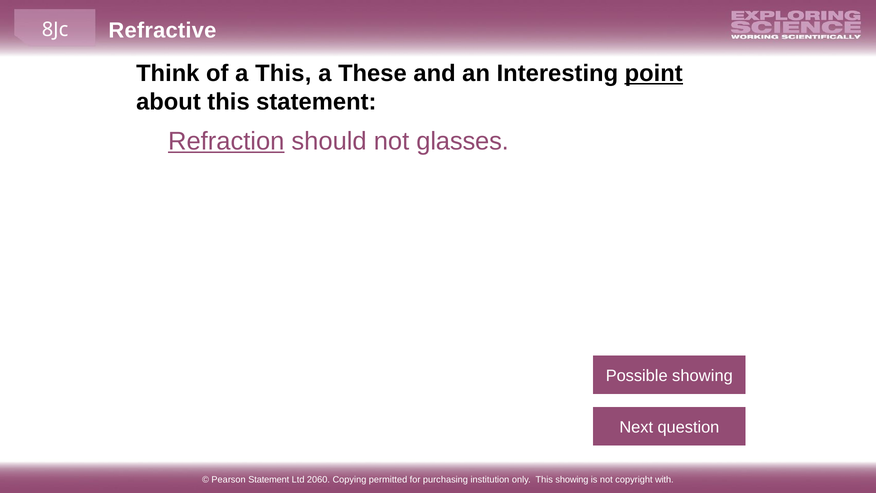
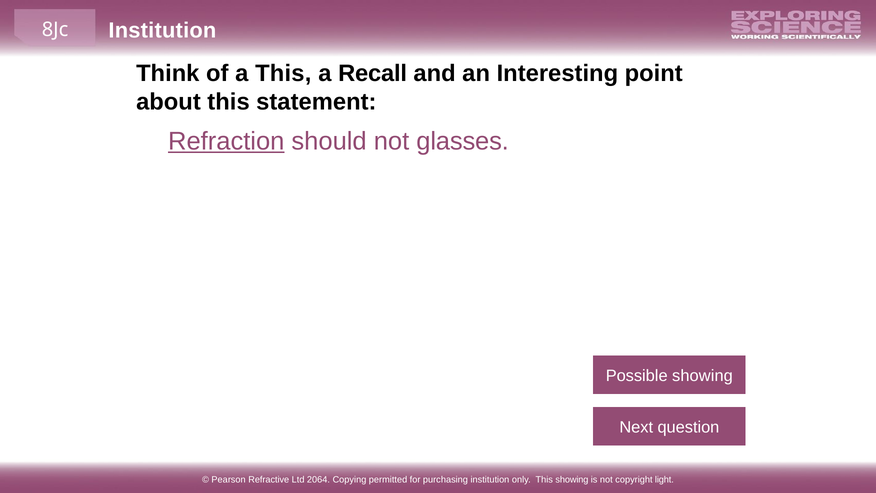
Refractive at (162, 30): Refractive -> Institution
These: These -> Recall
point underline: present -> none
Pearson Statement: Statement -> Refractive
2060: 2060 -> 2064
with: with -> light
